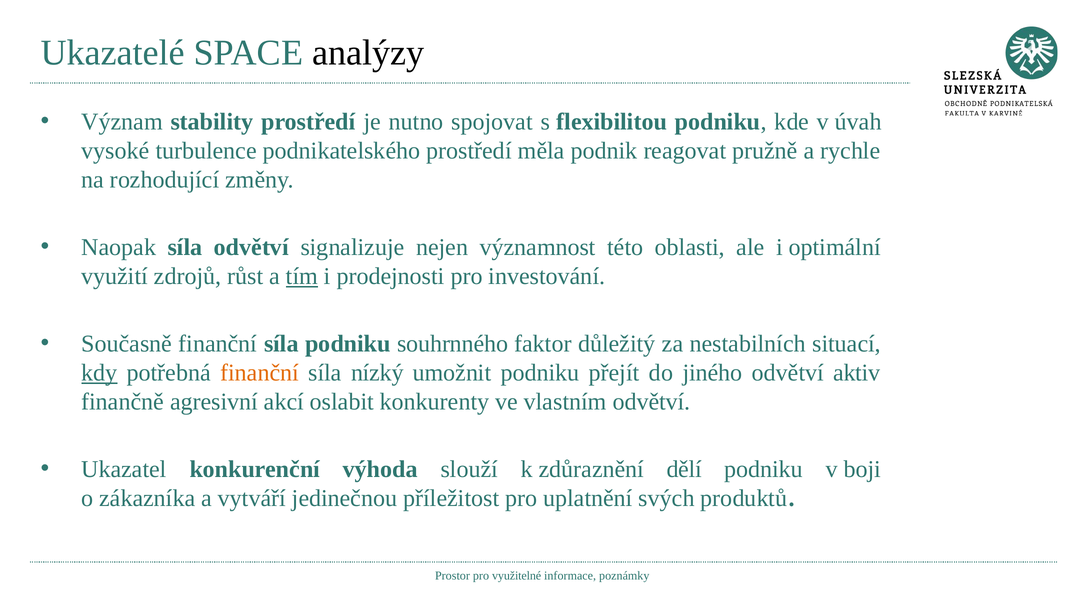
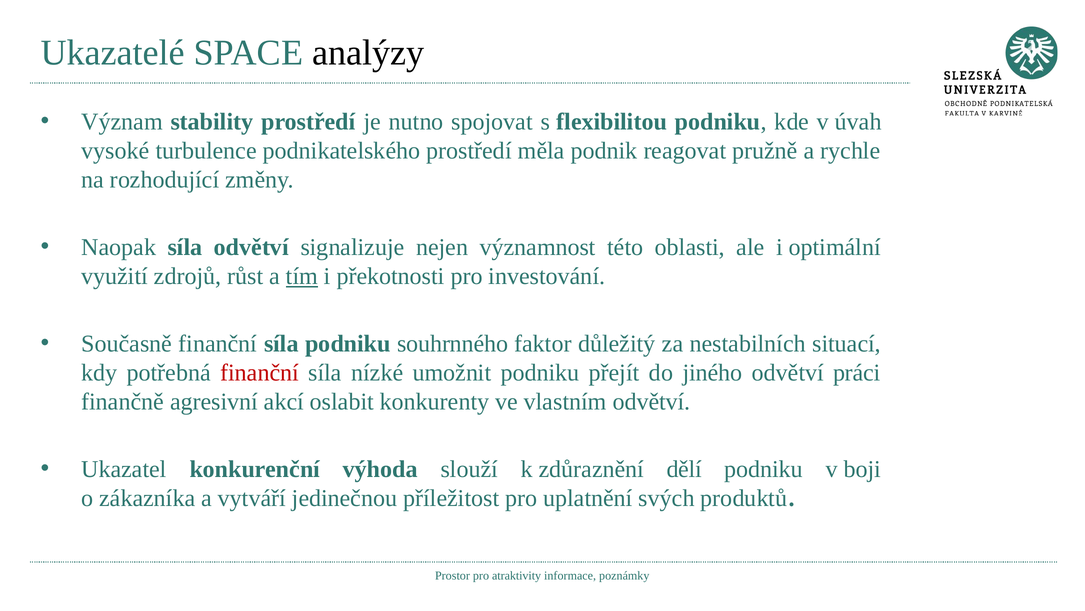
prodejnosti: prodejnosti -> překotnosti
kdy underline: present -> none
finanční at (260, 372) colour: orange -> red
nízký: nízký -> nízké
aktiv: aktiv -> práci
využitelné: využitelné -> atraktivity
